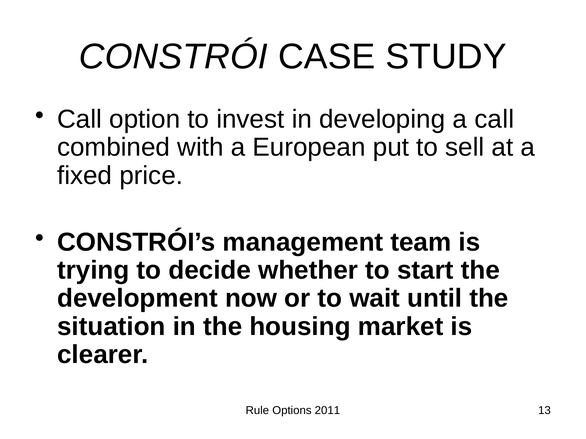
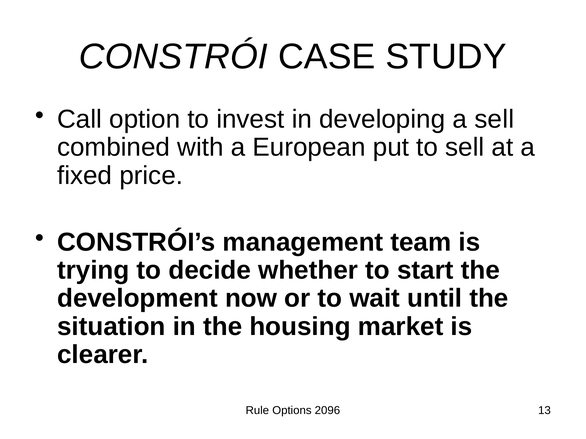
a call: call -> sell
2011: 2011 -> 2096
